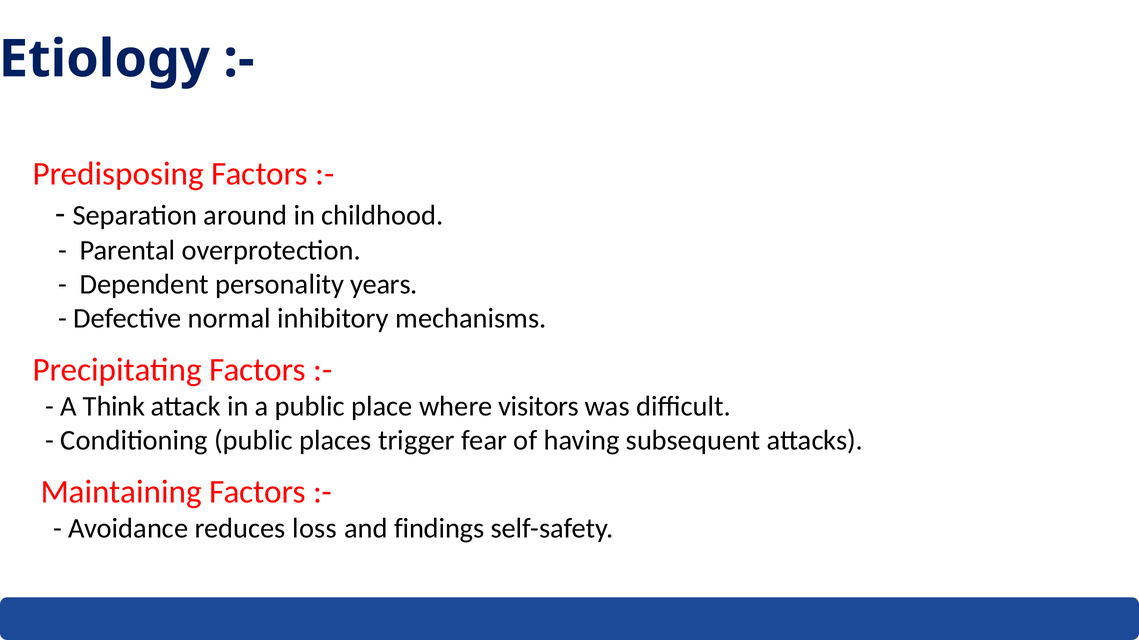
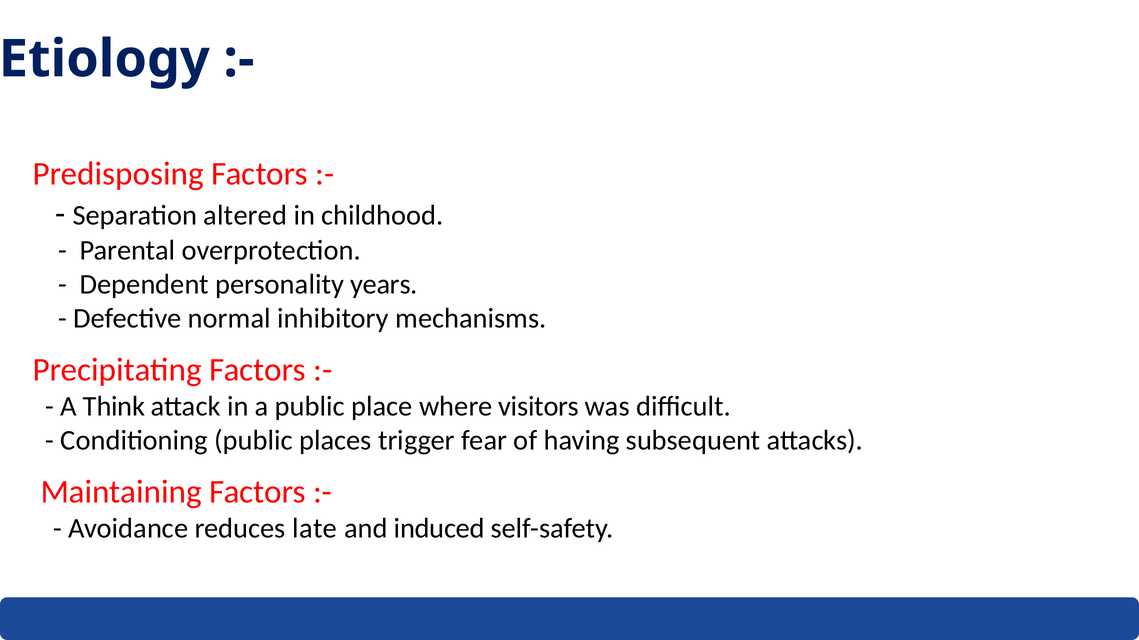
around: around -> altered
loss: loss -> late
findings: findings -> induced
